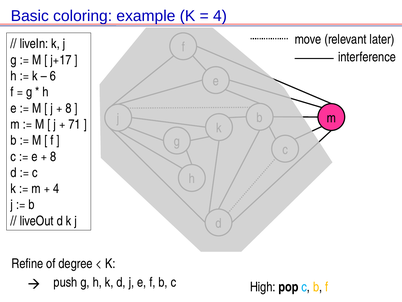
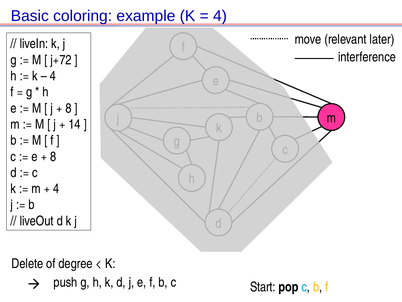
j+17: j+17 -> j+72
6 at (53, 76): 6 -> 4
71: 71 -> 14
Refine: Refine -> Delete
High: High -> Start
